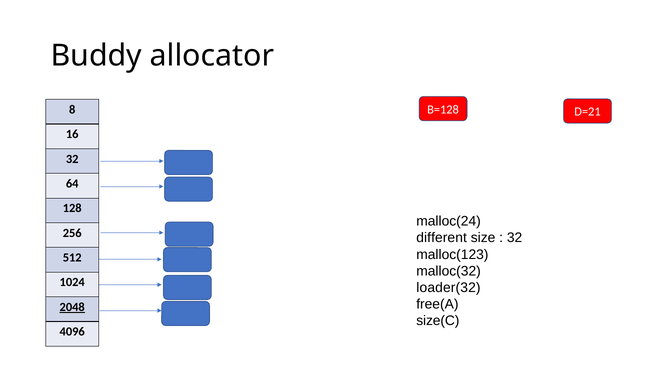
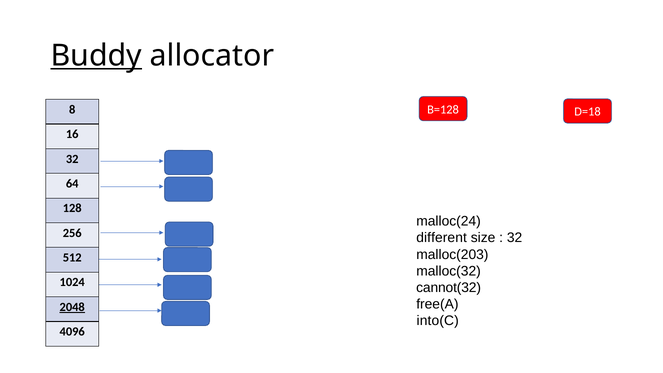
Buddy underline: none -> present
D=21: D=21 -> D=18
malloc(123: malloc(123 -> malloc(203
loader(32: loader(32 -> cannot(32
size(C: size(C -> into(C
